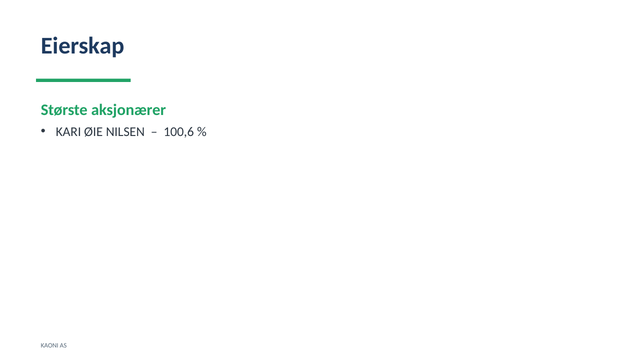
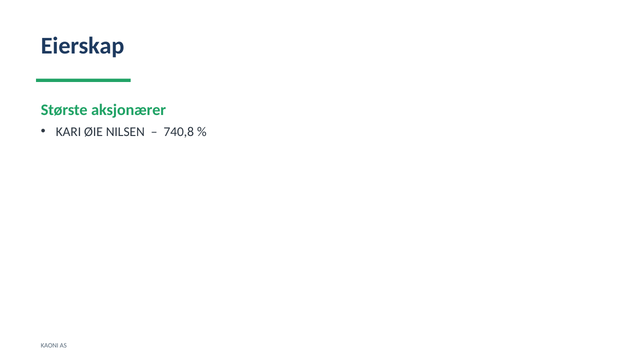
100,6: 100,6 -> 740,8
